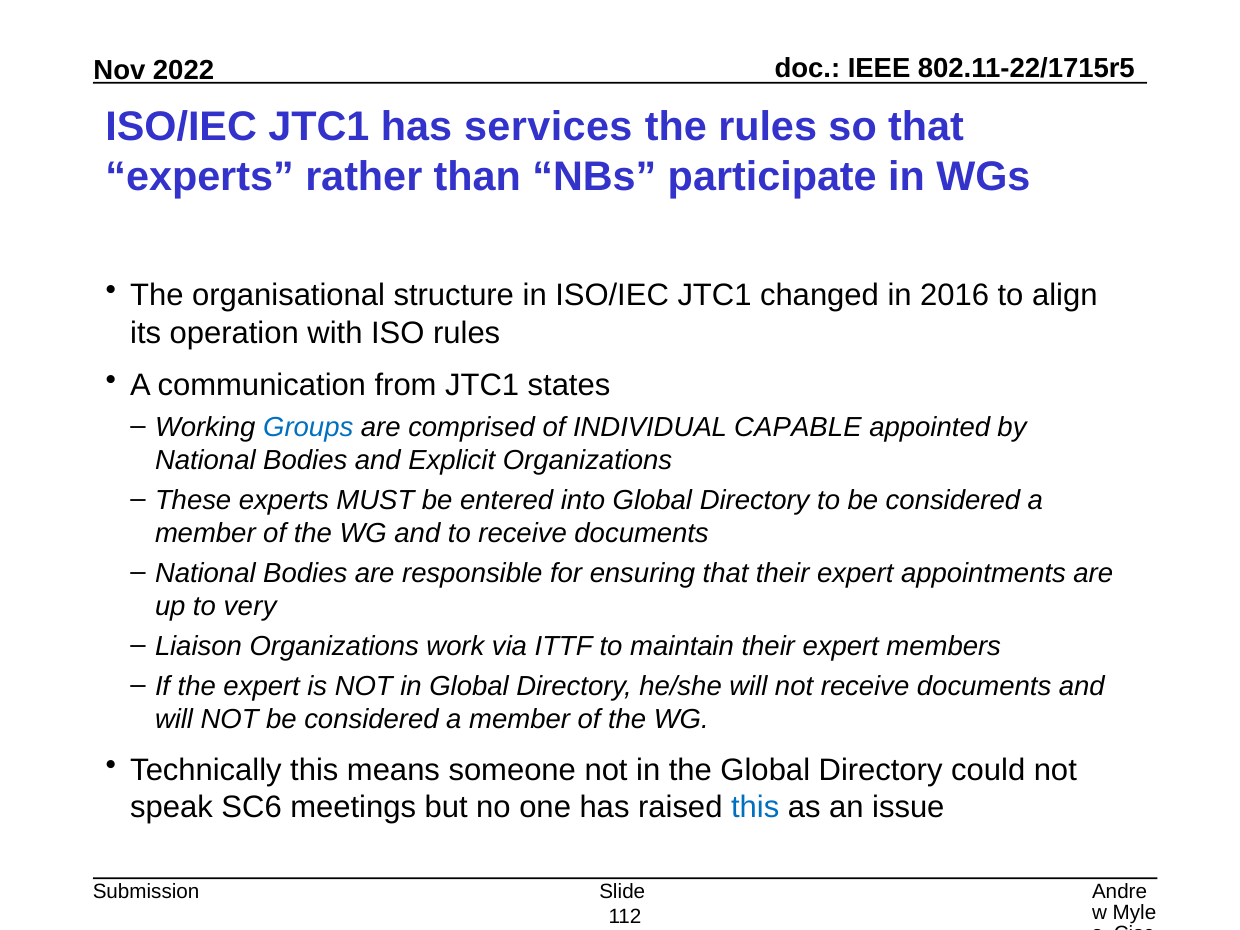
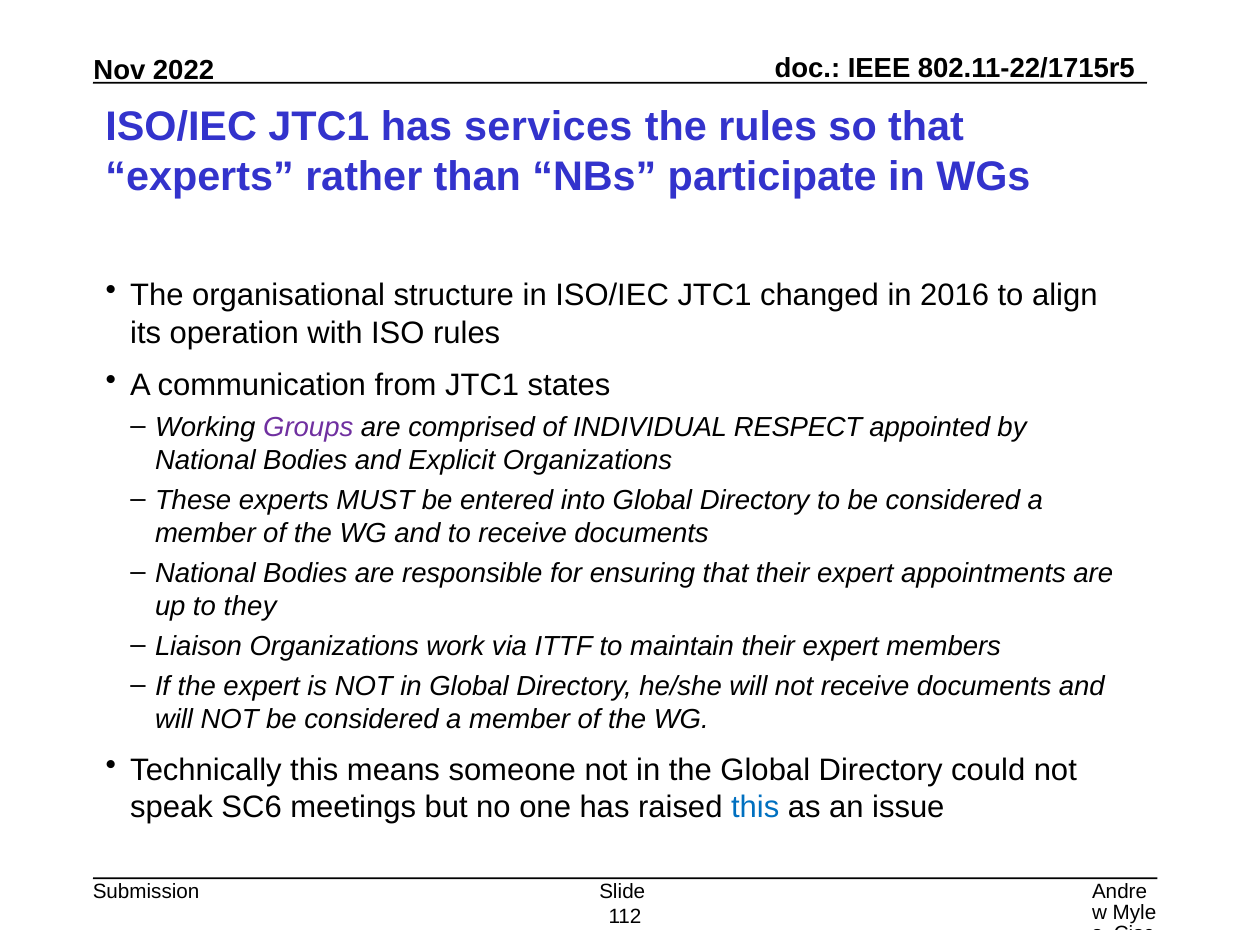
Groups colour: blue -> purple
CAPABLE: CAPABLE -> RESPECT
very: very -> they
